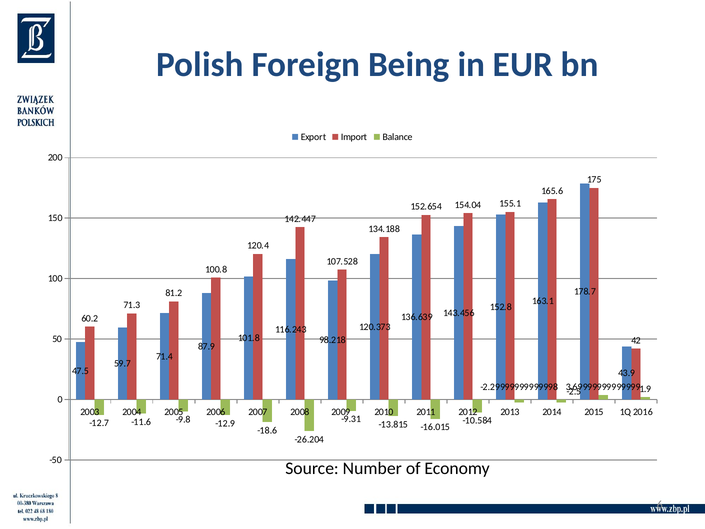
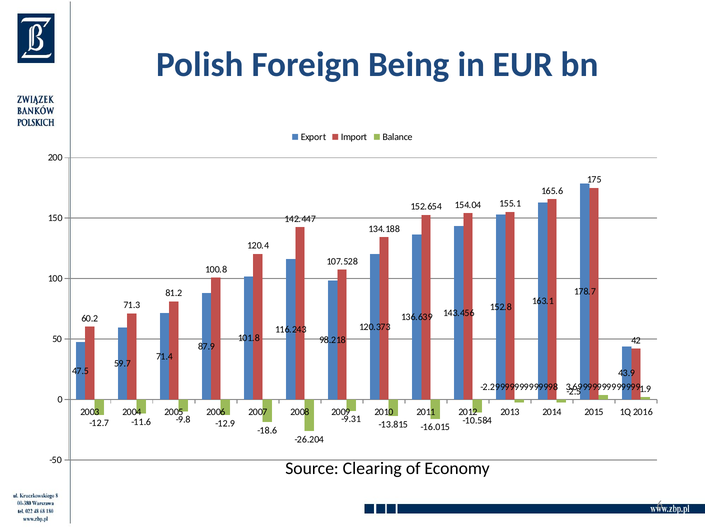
Number: Number -> Clearing
